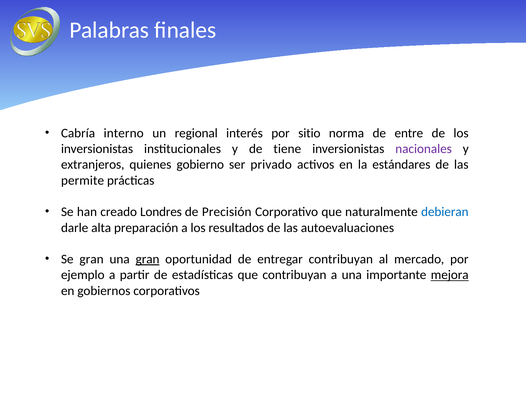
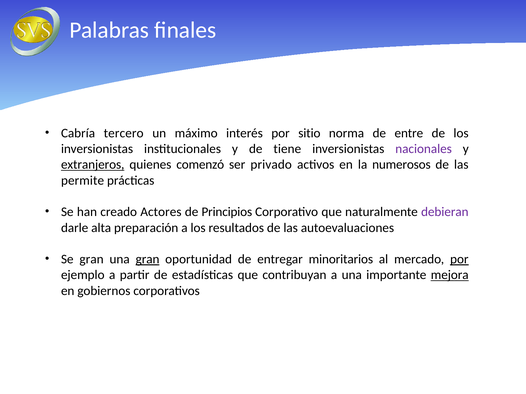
interno: interno -> tercero
regional: regional -> máximo
extranjeros underline: none -> present
gobierno: gobierno -> comenzó
estándares: estándares -> numerosos
Londres: Londres -> Actores
Precisión: Precisión -> Principios
debieran colour: blue -> purple
entregar contribuyan: contribuyan -> minoritarios
por at (459, 260) underline: none -> present
